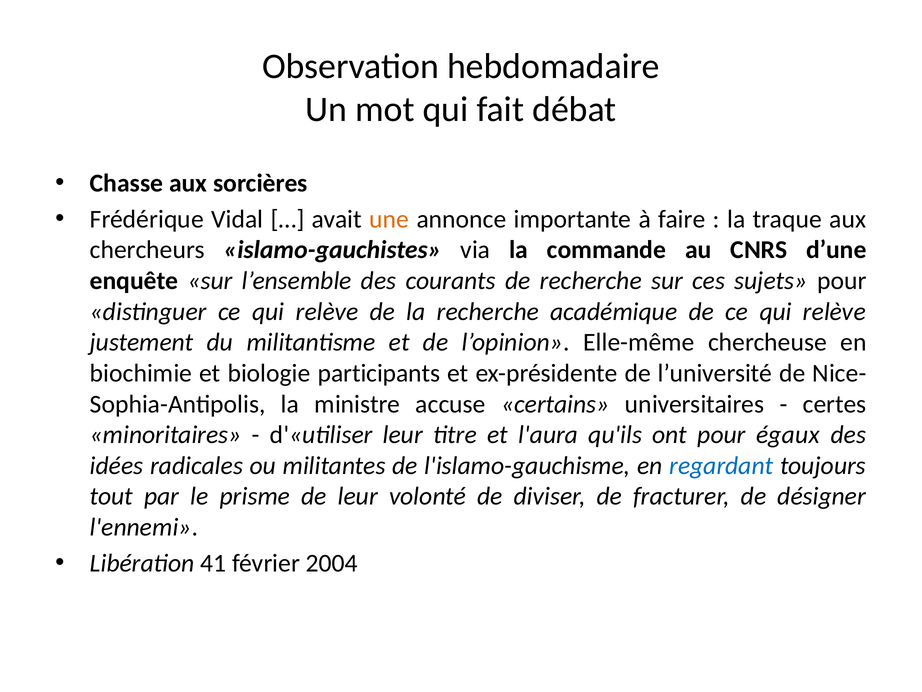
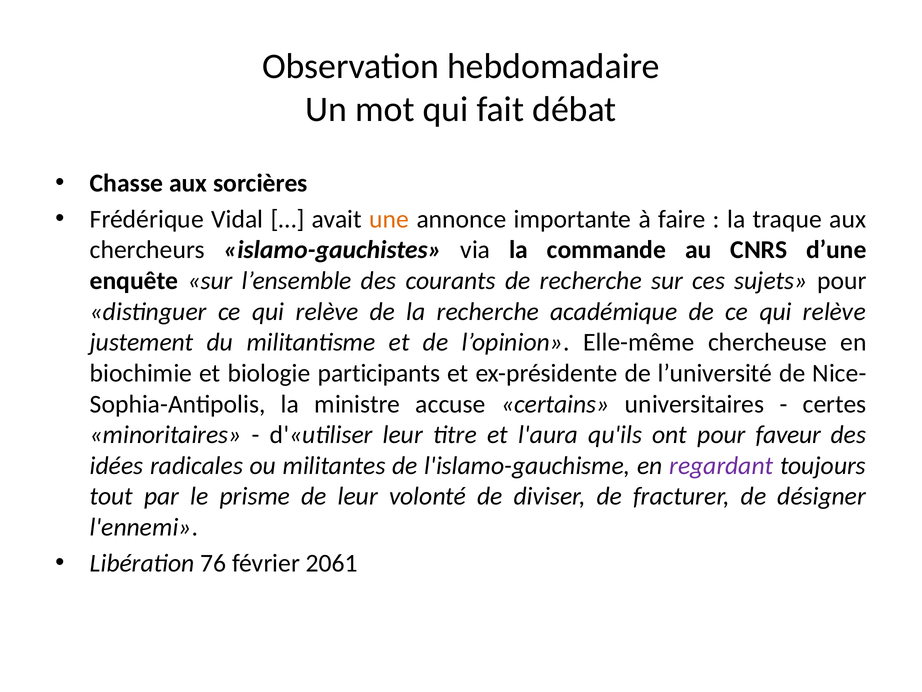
égaux: égaux -> faveur
regardant colour: blue -> purple
41: 41 -> 76
2004: 2004 -> 2061
